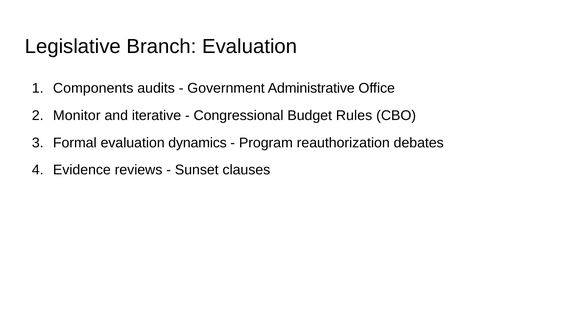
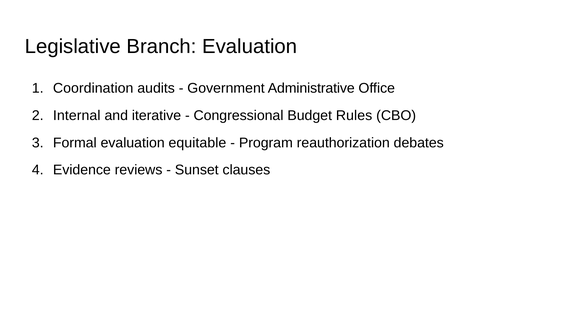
Components: Components -> Coordination
Monitor: Monitor -> Internal
dynamics: dynamics -> equitable
